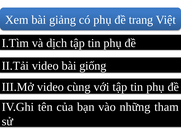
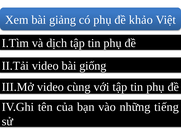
trang: trang -> khảo
tham: tham -> tiếng
